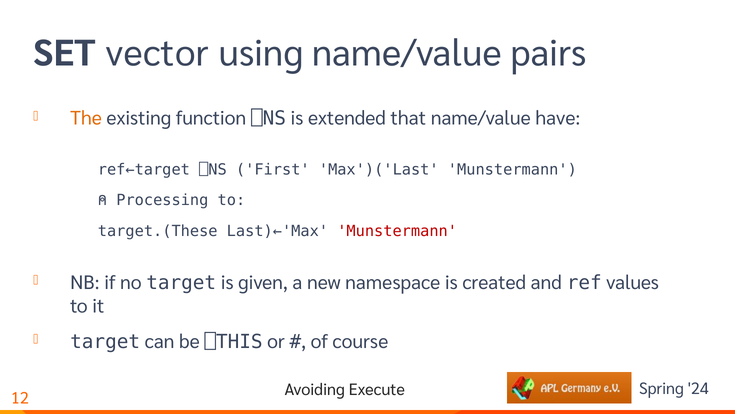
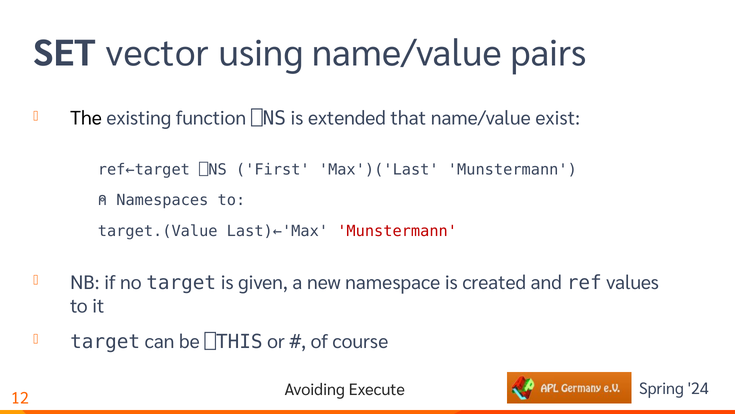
The colour: orange -> black
have: have -> exist
Processing: Processing -> Namespaces
target.(These: target.(These -> target.(Value
